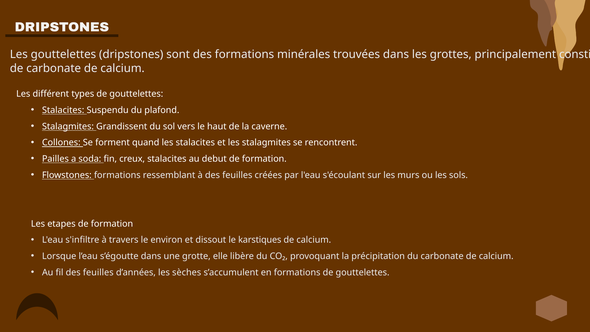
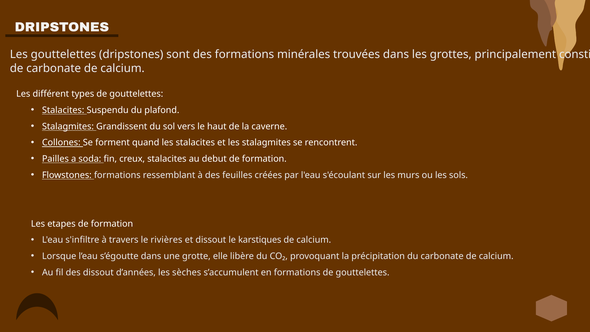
environ: environ -> rivières
fil des feuilles: feuilles -> dissout
